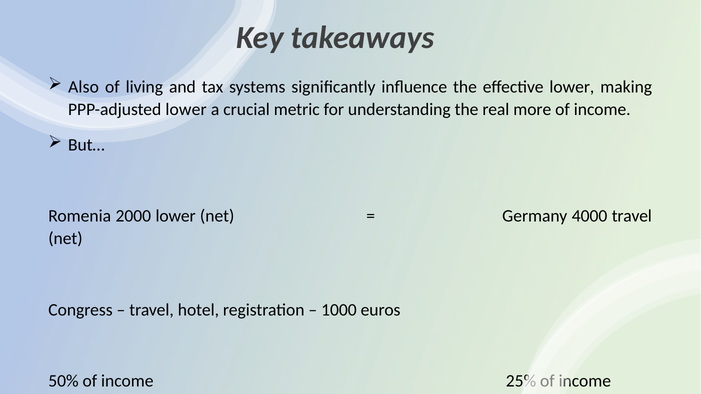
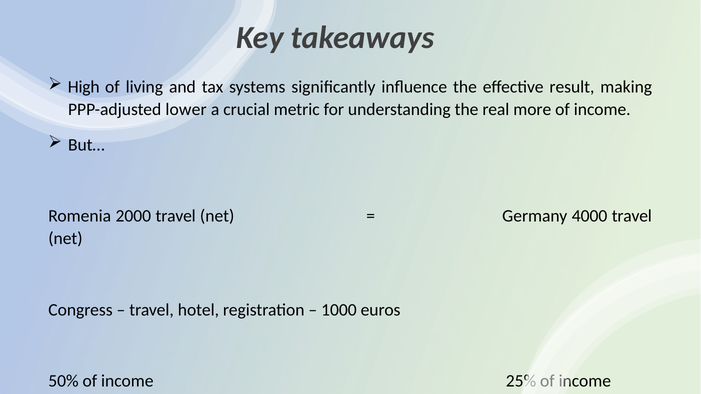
Also: Also -> High
effective lower: lower -> result
2000 lower: lower -> travel
